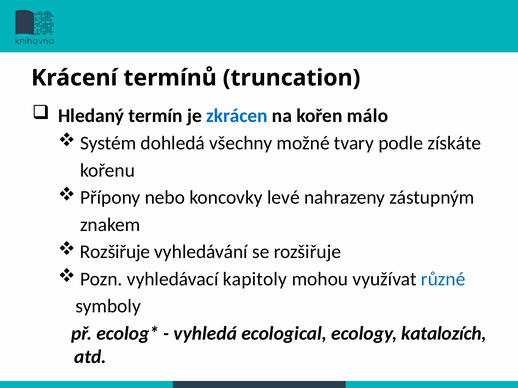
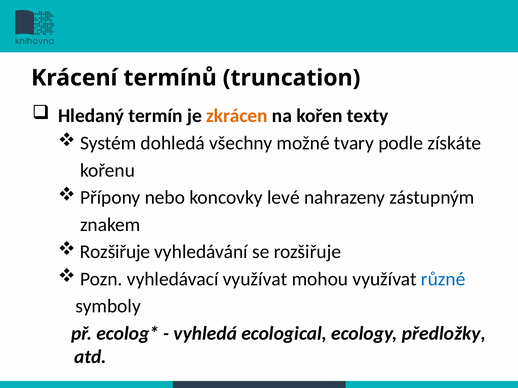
zkrácen colour: blue -> orange
málo: málo -> texty
vyhledávací kapitoly: kapitoly -> využívat
katalozích: katalozích -> předložky
